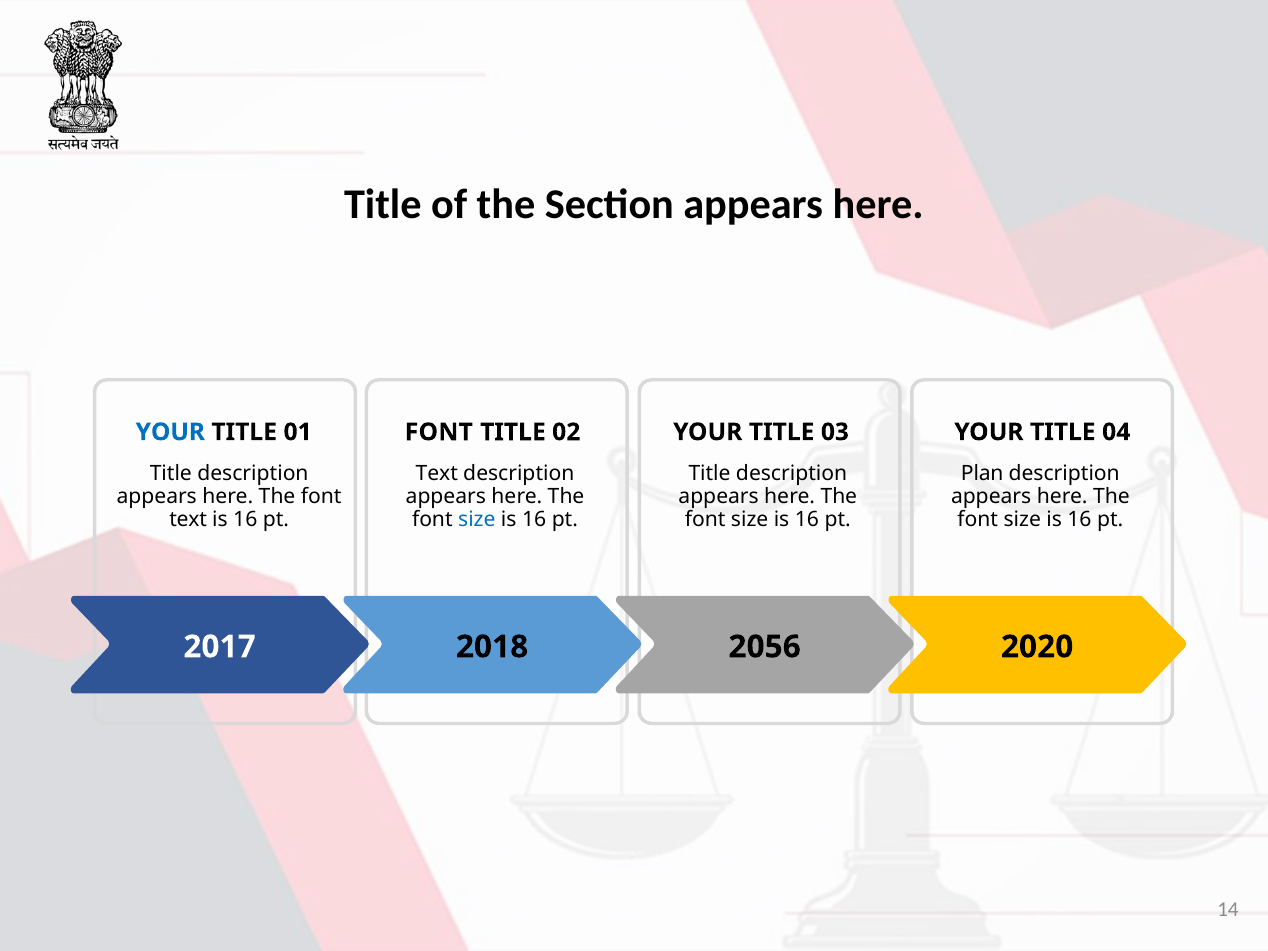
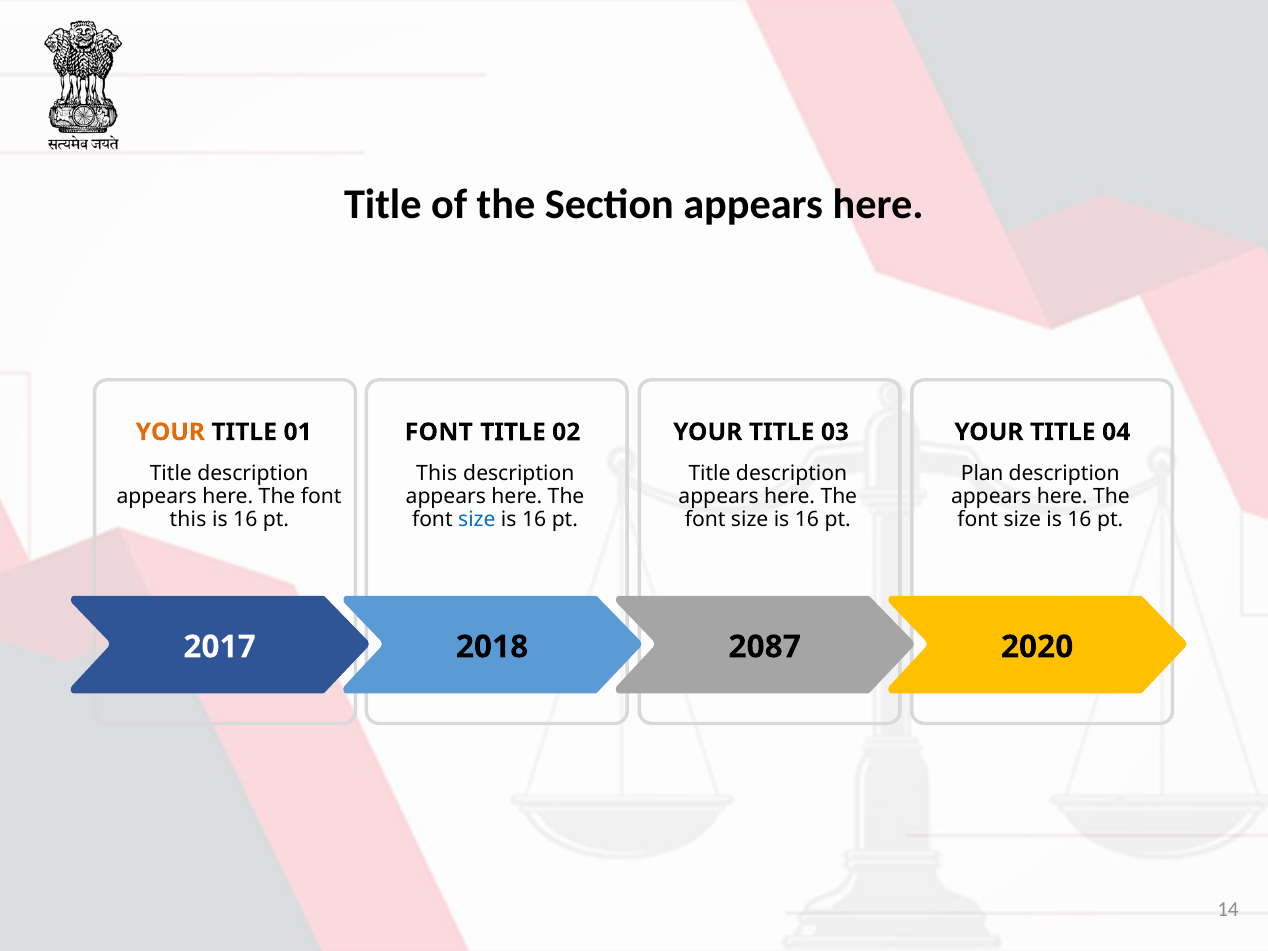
YOUR at (170, 432) colour: blue -> orange
Text at (437, 474): Text -> This
text at (188, 520): text -> this
2056: 2056 -> 2087
